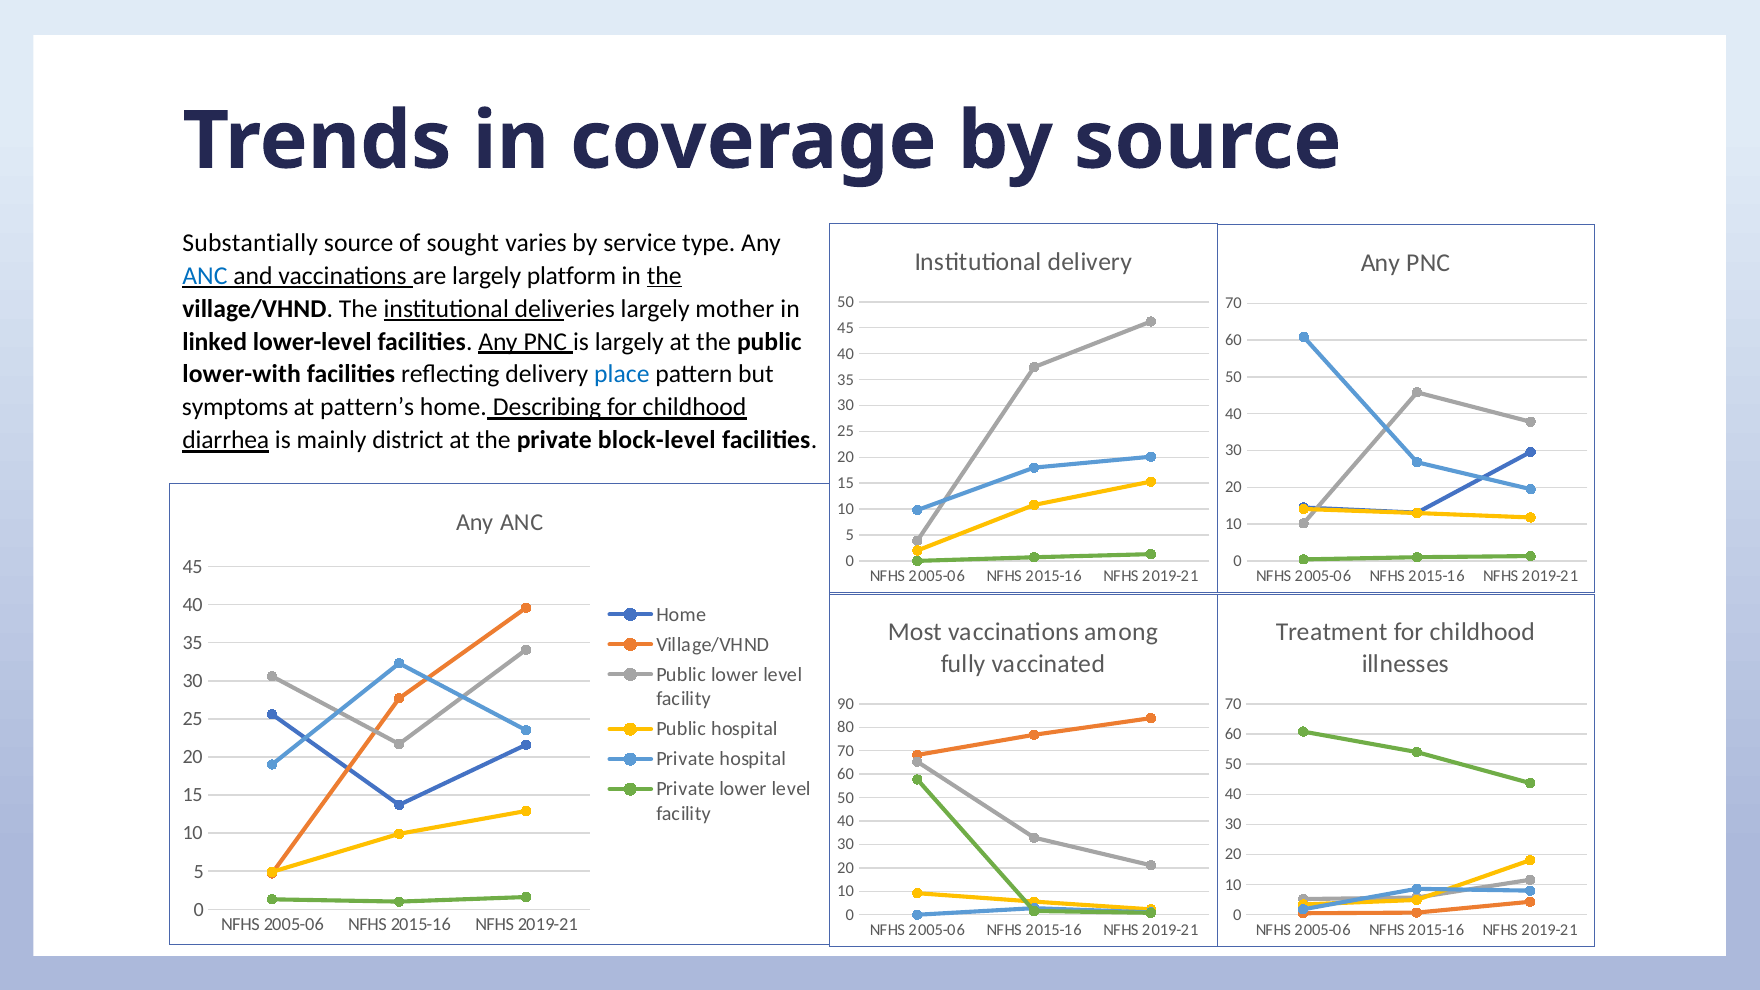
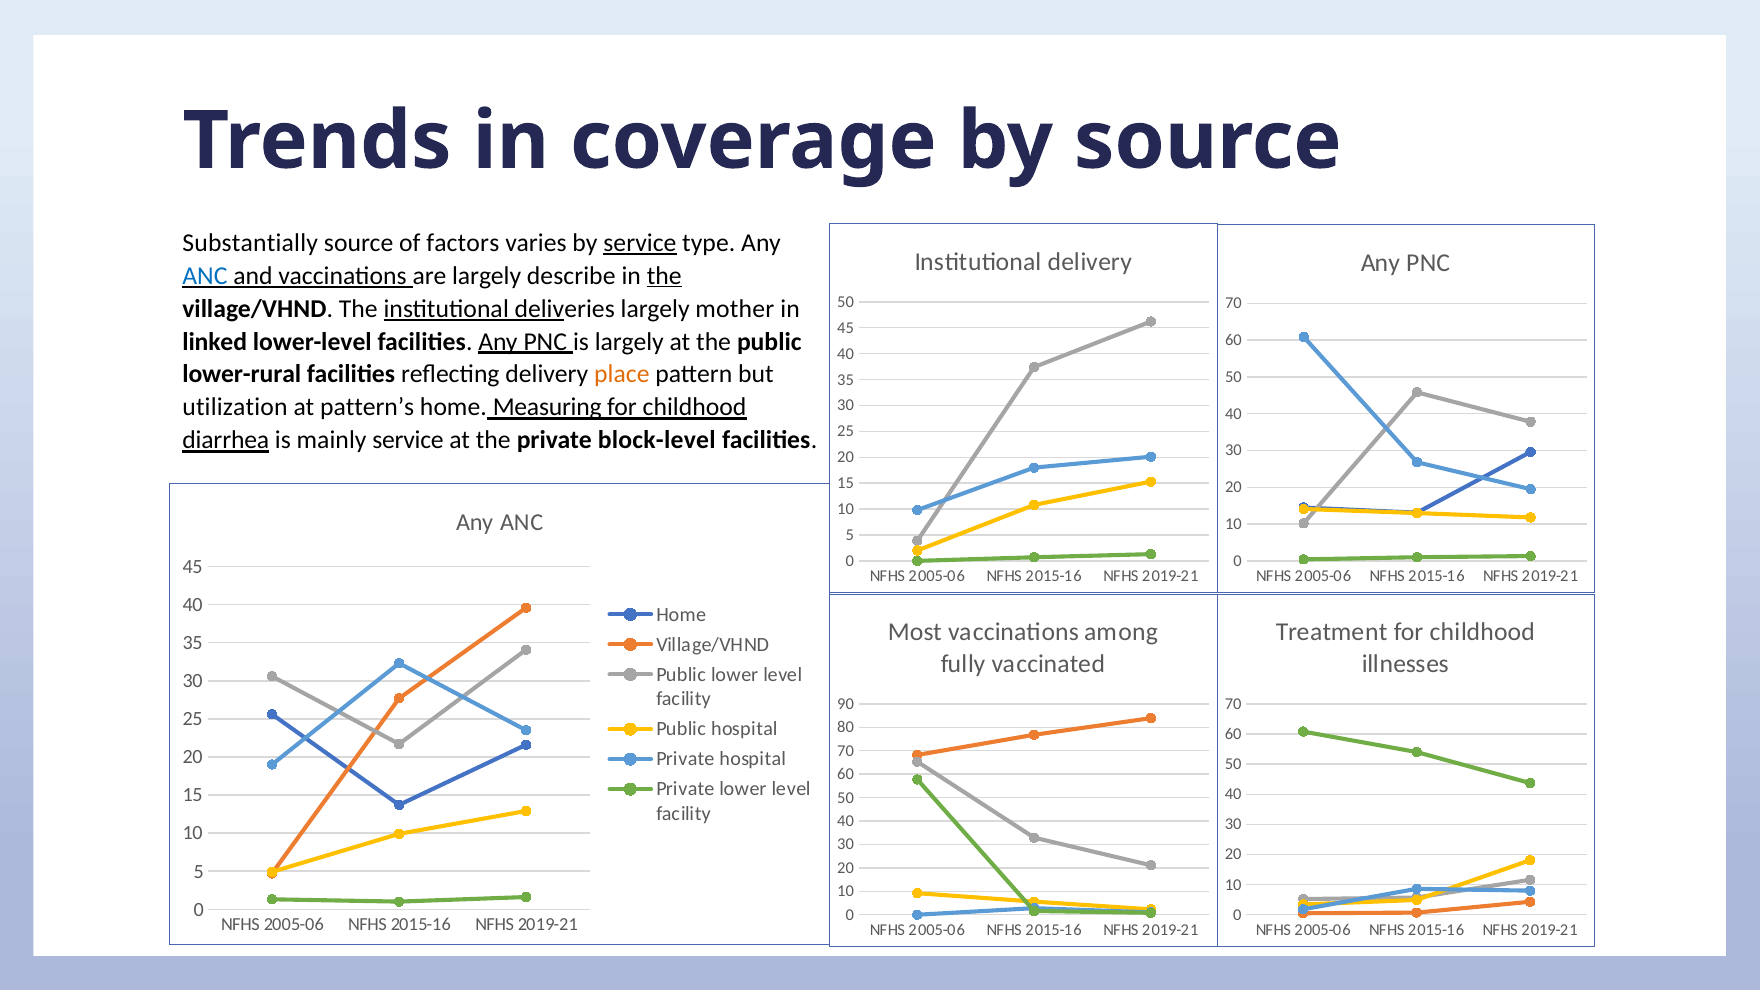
sought: sought -> factors
service at (640, 243) underline: none -> present
platform: platform -> describe
lower-with: lower-with -> lower-rural
place colour: blue -> orange
symptoms: symptoms -> utilization
Describing: Describing -> Measuring
mainly district: district -> service
